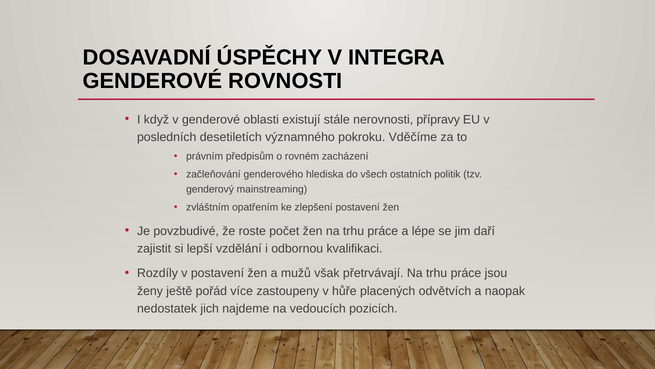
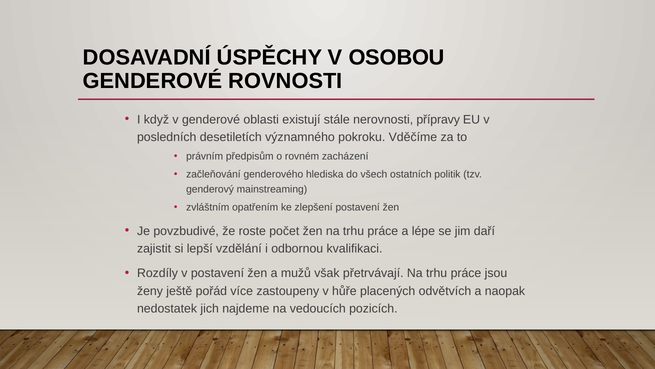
INTEGRA: INTEGRA -> OSOBOU
